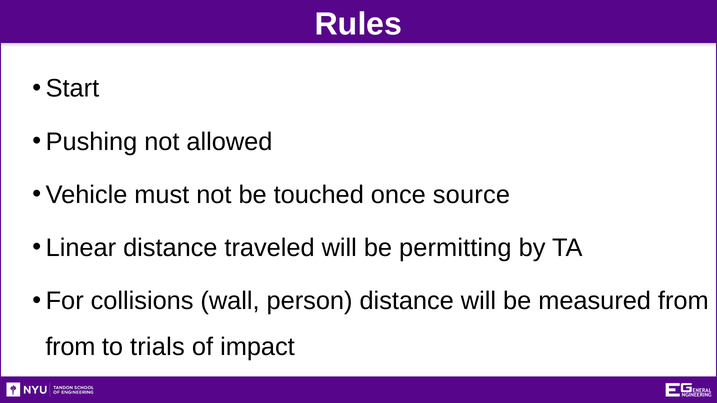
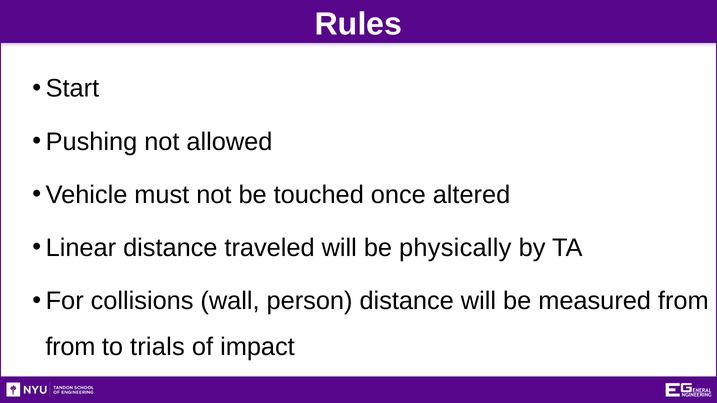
source: source -> altered
permitting: permitting -> physically
